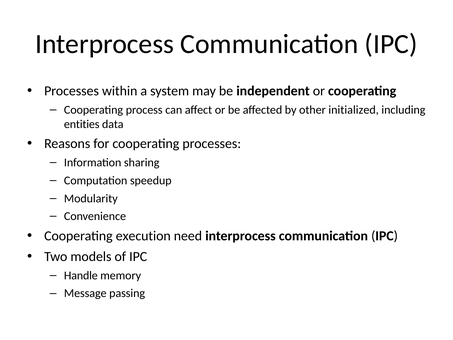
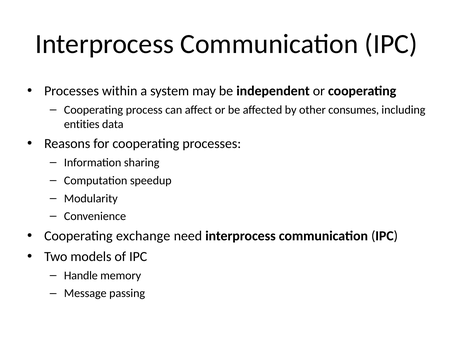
initialized: initialized -> consumes
execution: execution -> exchange
